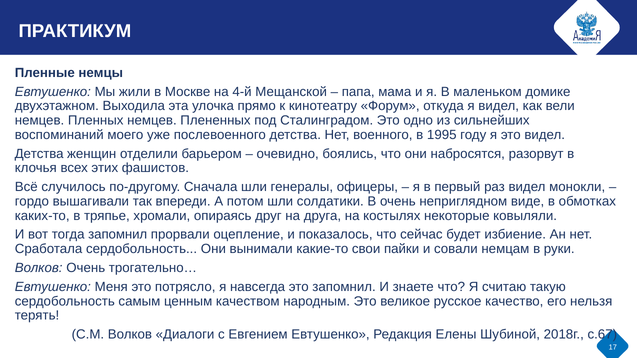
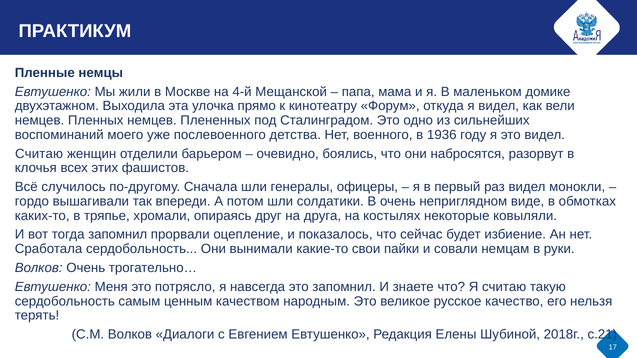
1995: 1995 -> 1936
Детства at (39, 154): Детства -> Считаю
с.67: с.67 -> с.21
